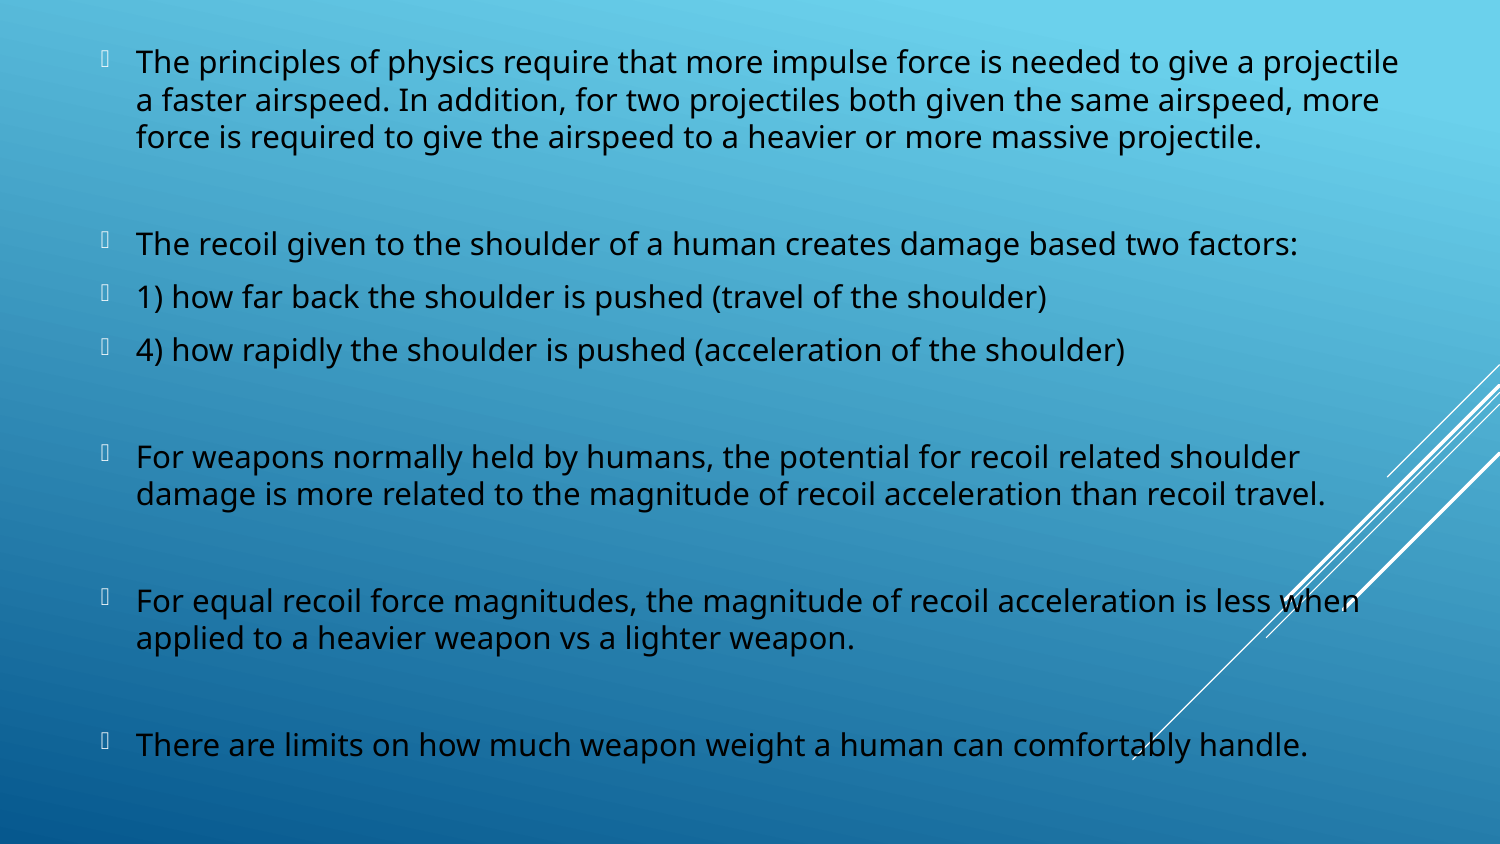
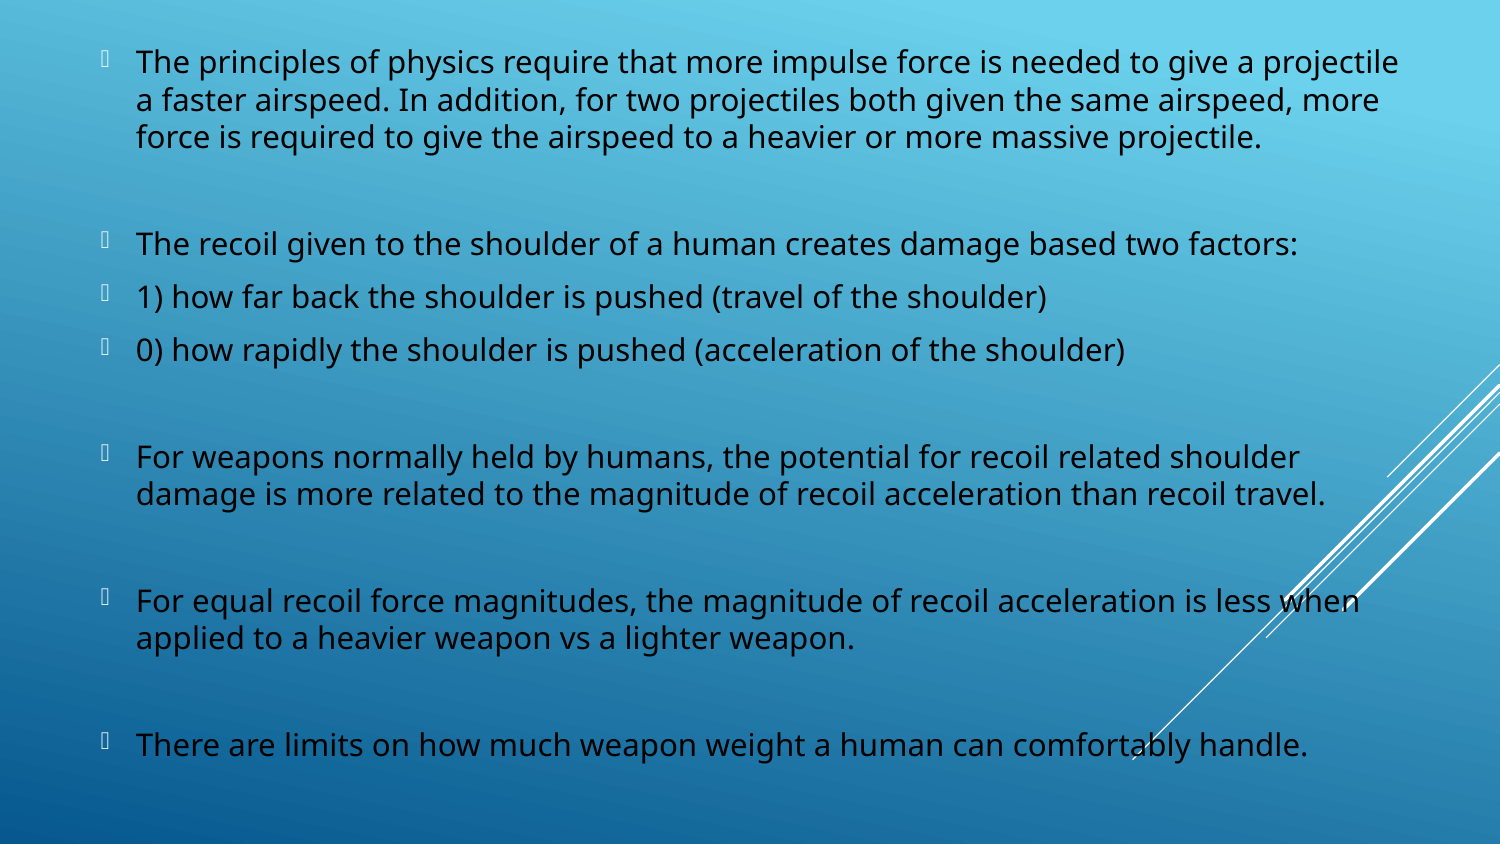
4: 4 -> 0
